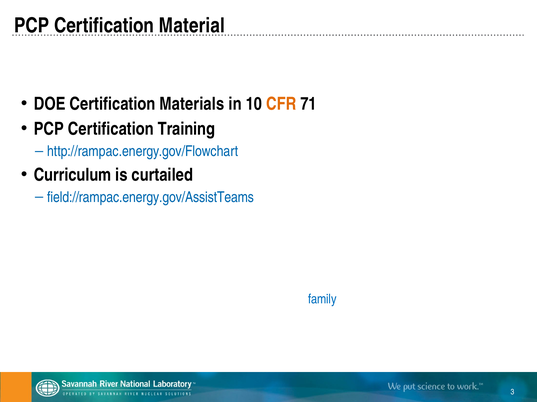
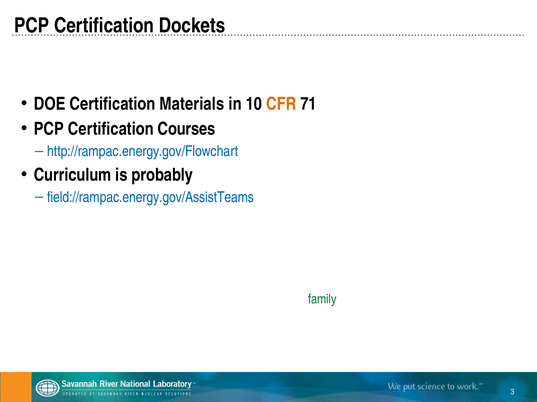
Material: Material -> Dockets
Training: Training -> Courses
curtailed: curtailed -> probably
family colour: blue -> green
